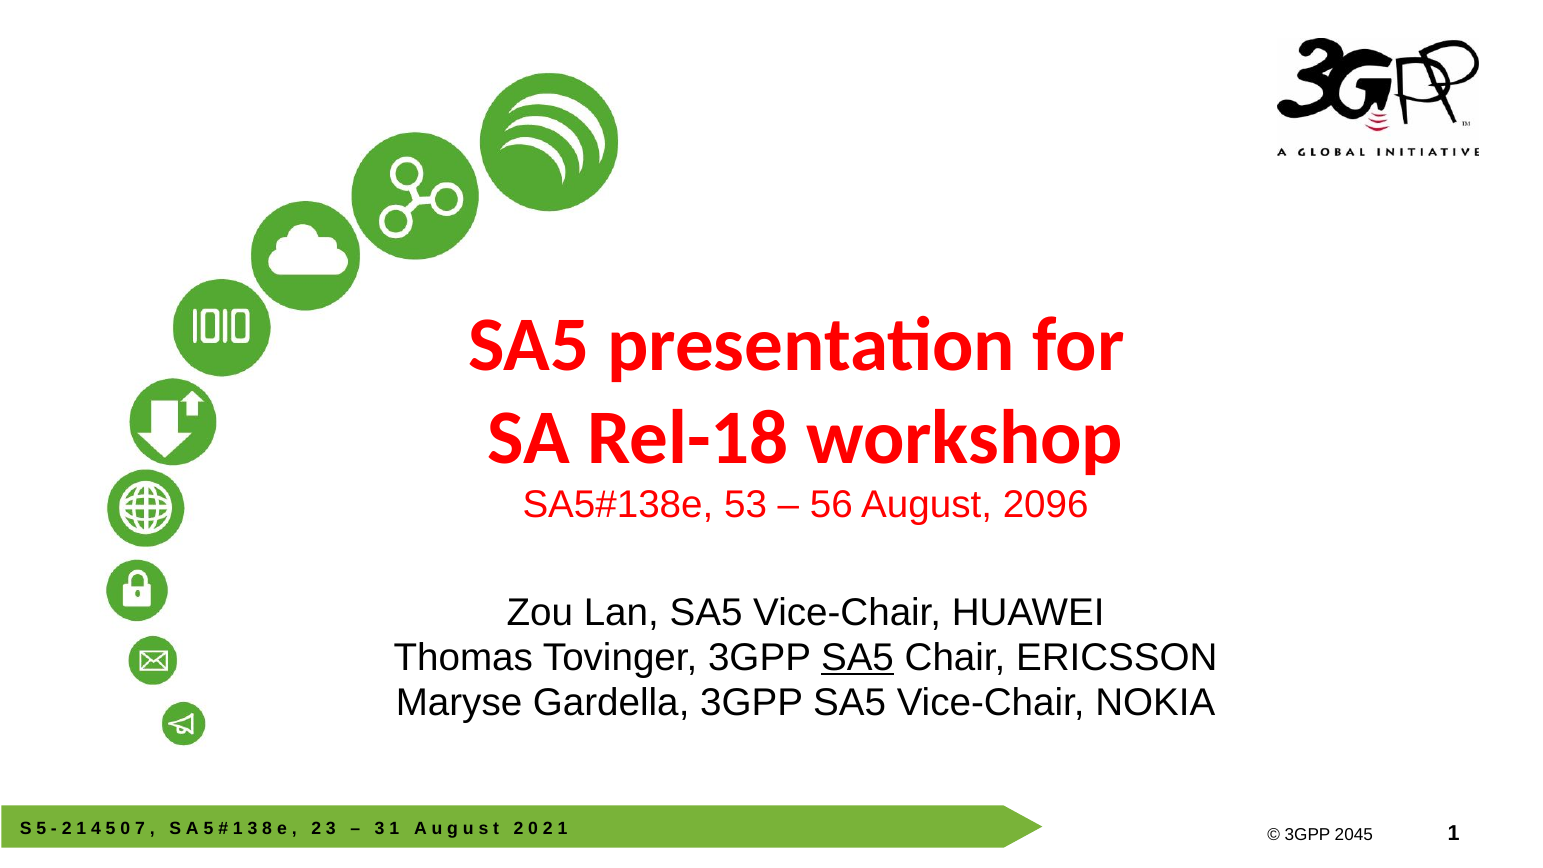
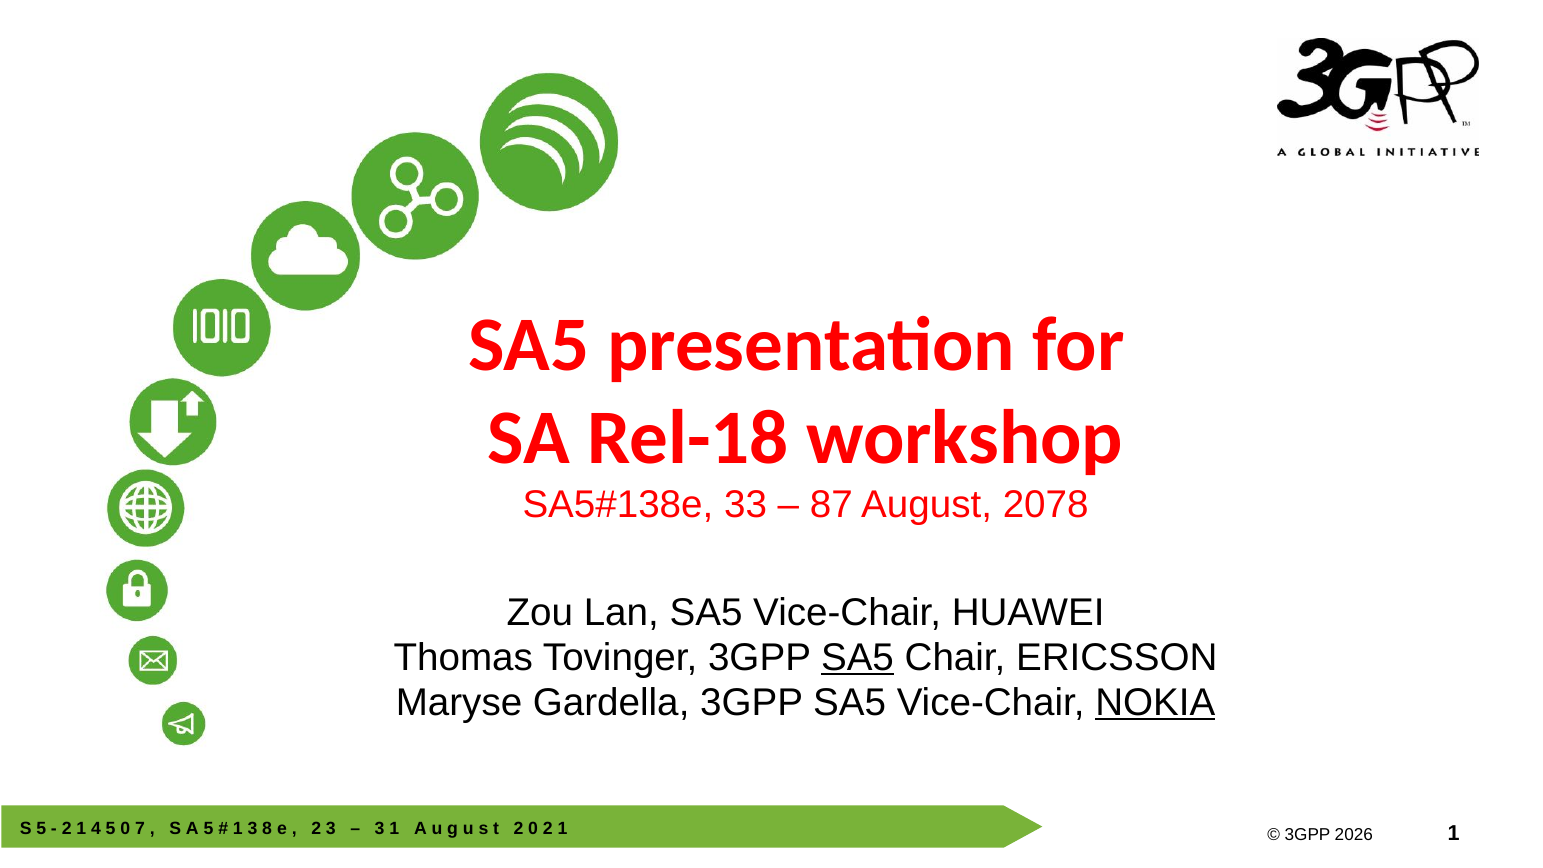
53: 53 -> 33
56: 56 -> 87
2096: 2096 -> 2078
NOKIA underline: none -> present
2045: 2045 -> 2026
